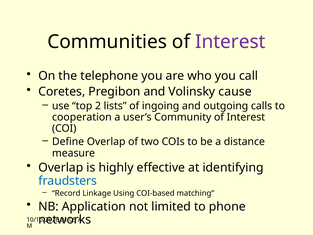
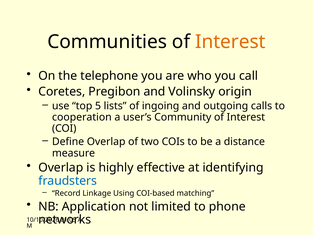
Interest at (230, 42) colour: purple -> orange
cause: cause -> origin
2: 2 -> 5
